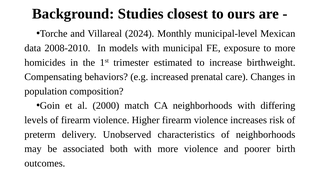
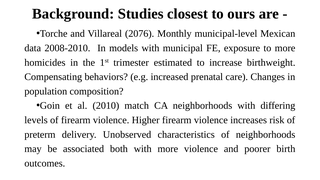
2024: 2024 -> 2076
2000: 2000 -> 2010
